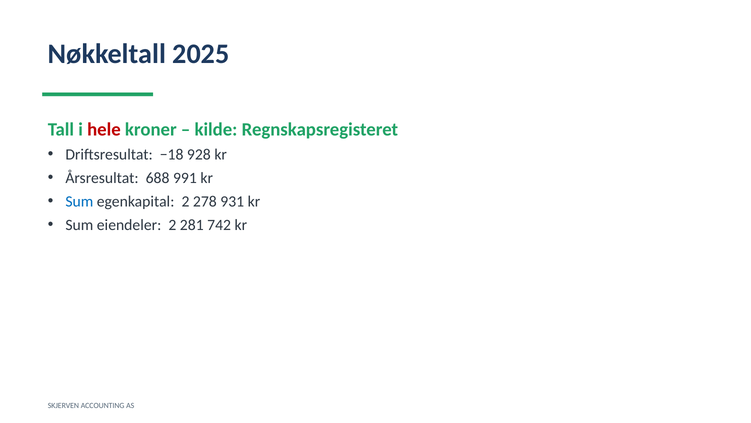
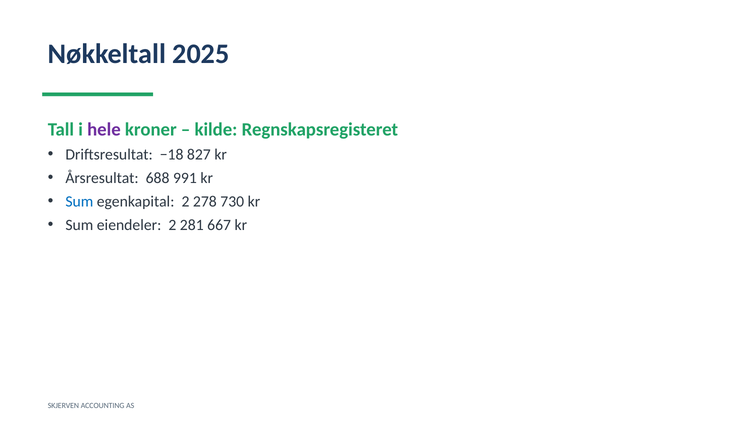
hele colour: red -> purple
928: 928 -> 827
931: 931 -> 730
742: 742 -> 667
